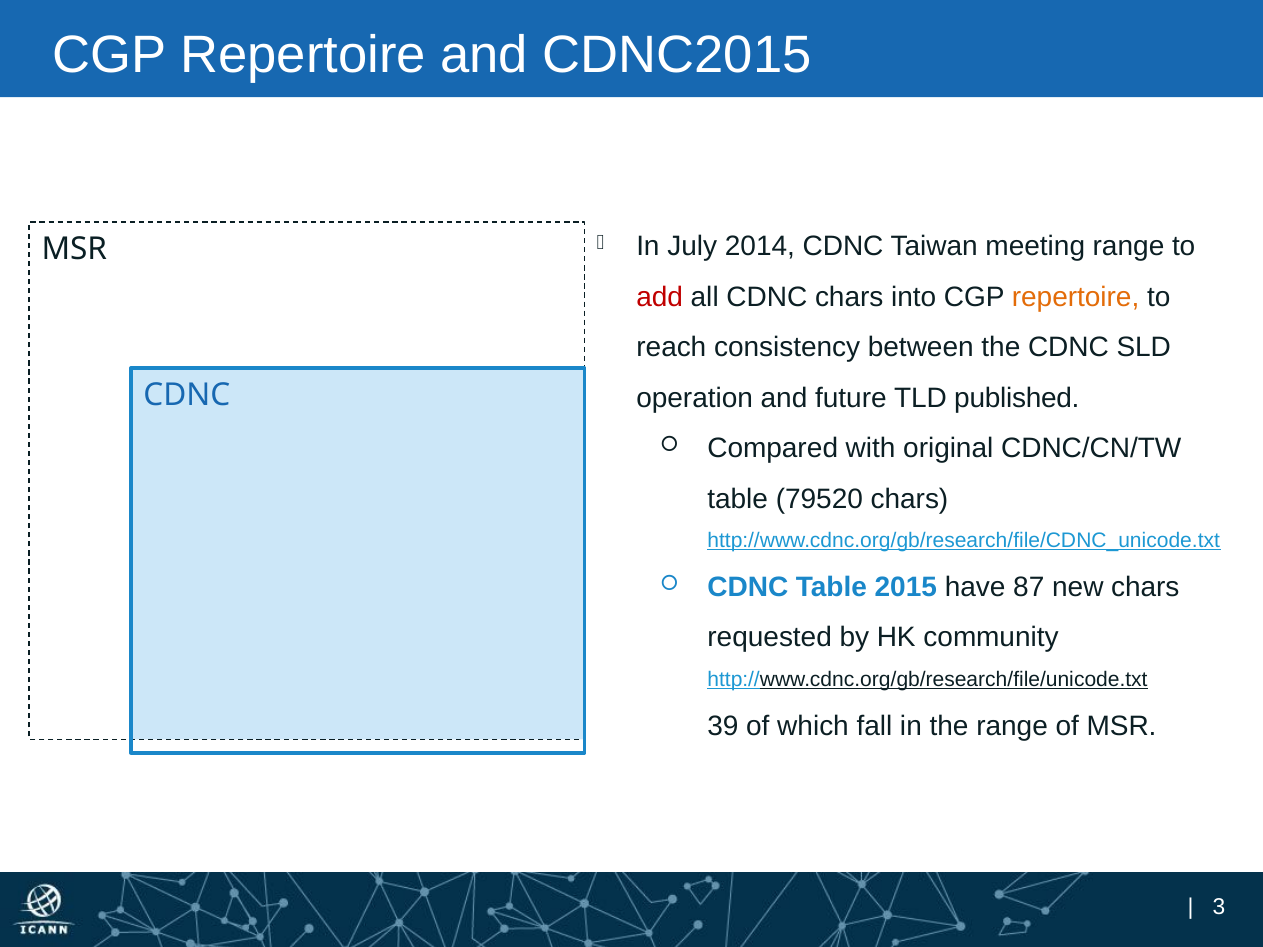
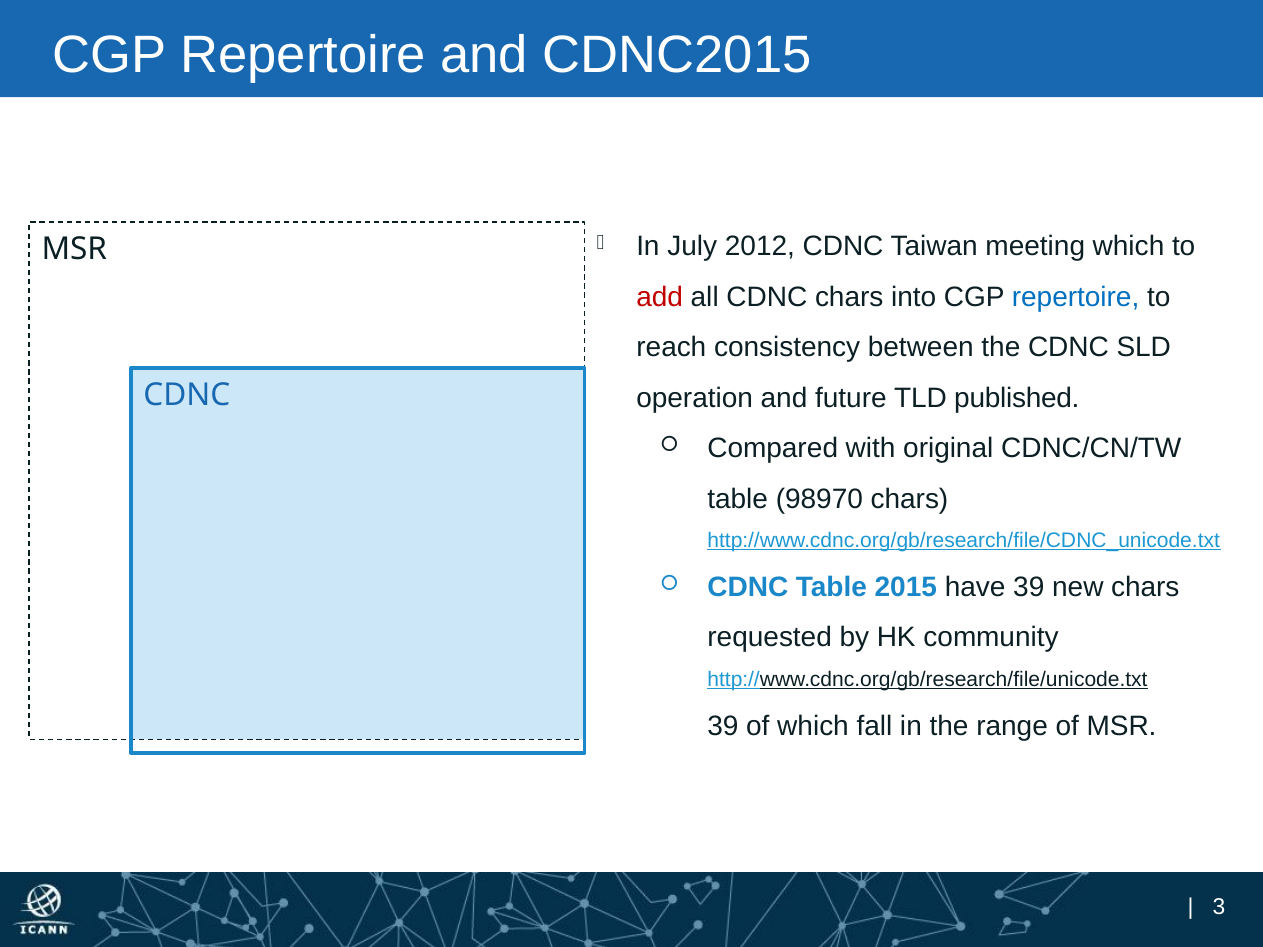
2014: 2014 -> 2012
meeting range: range -> which
repertoire at (1076, 297) colour: orange -> blue
79520: 79520 -> 98970
have 87: 87 -> 39
